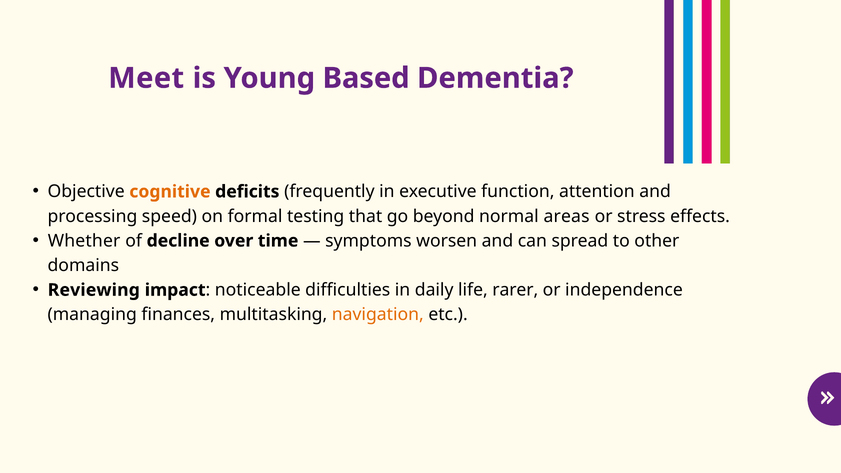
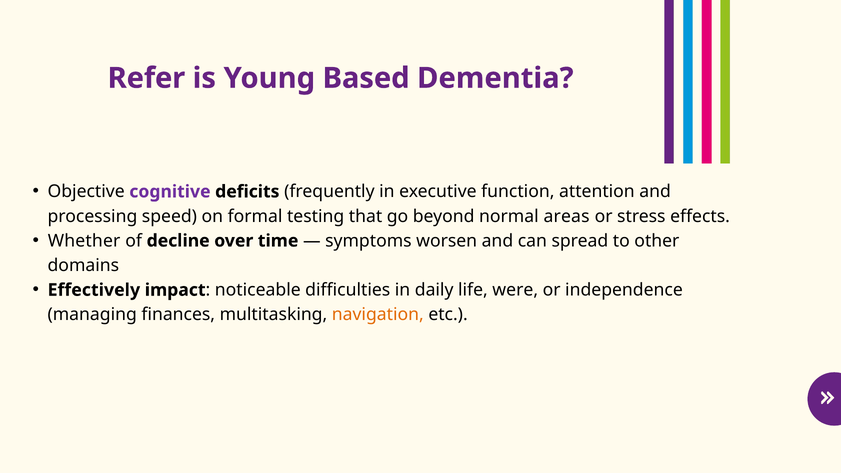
Meet: Meet -> Refer
cognitive colour: orange -> purple
Reviewing: Reviewing -> Effectively
rarer: rarer -> were
